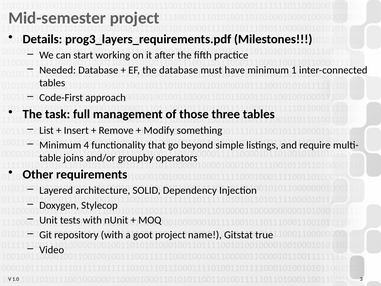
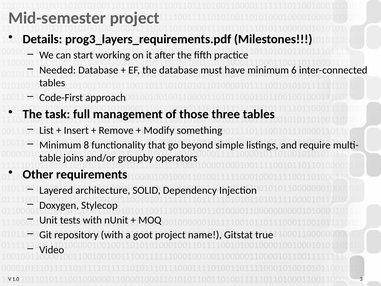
1: 1 -> 6
4: 4 -> 8
